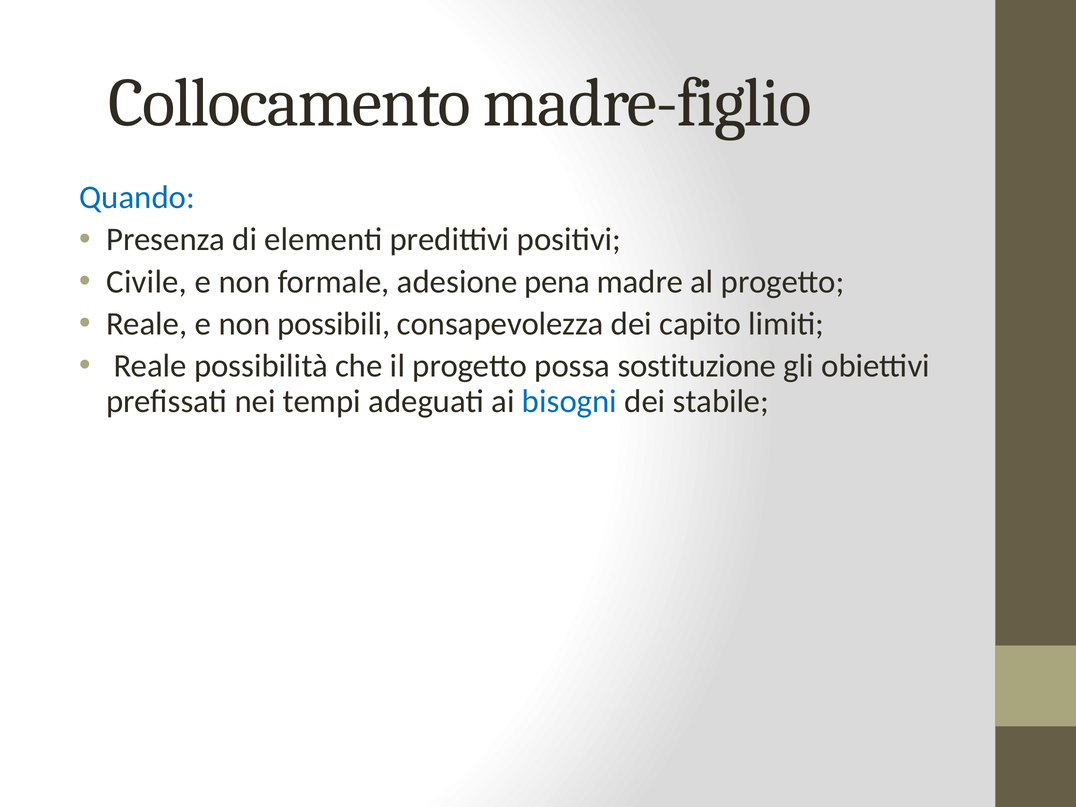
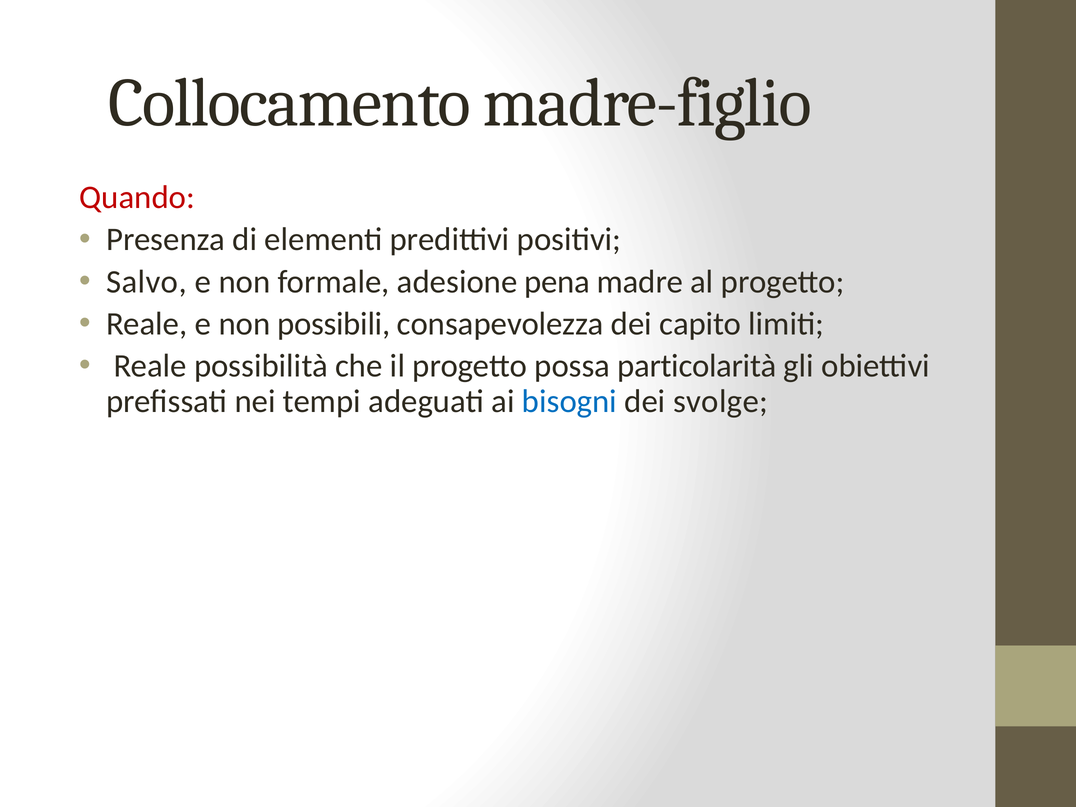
Quando colour: blue -> red
Civile: Civile -> Salvo
sostituzione: sostituzione -> particolarità
stabile: stabile -> svolge
